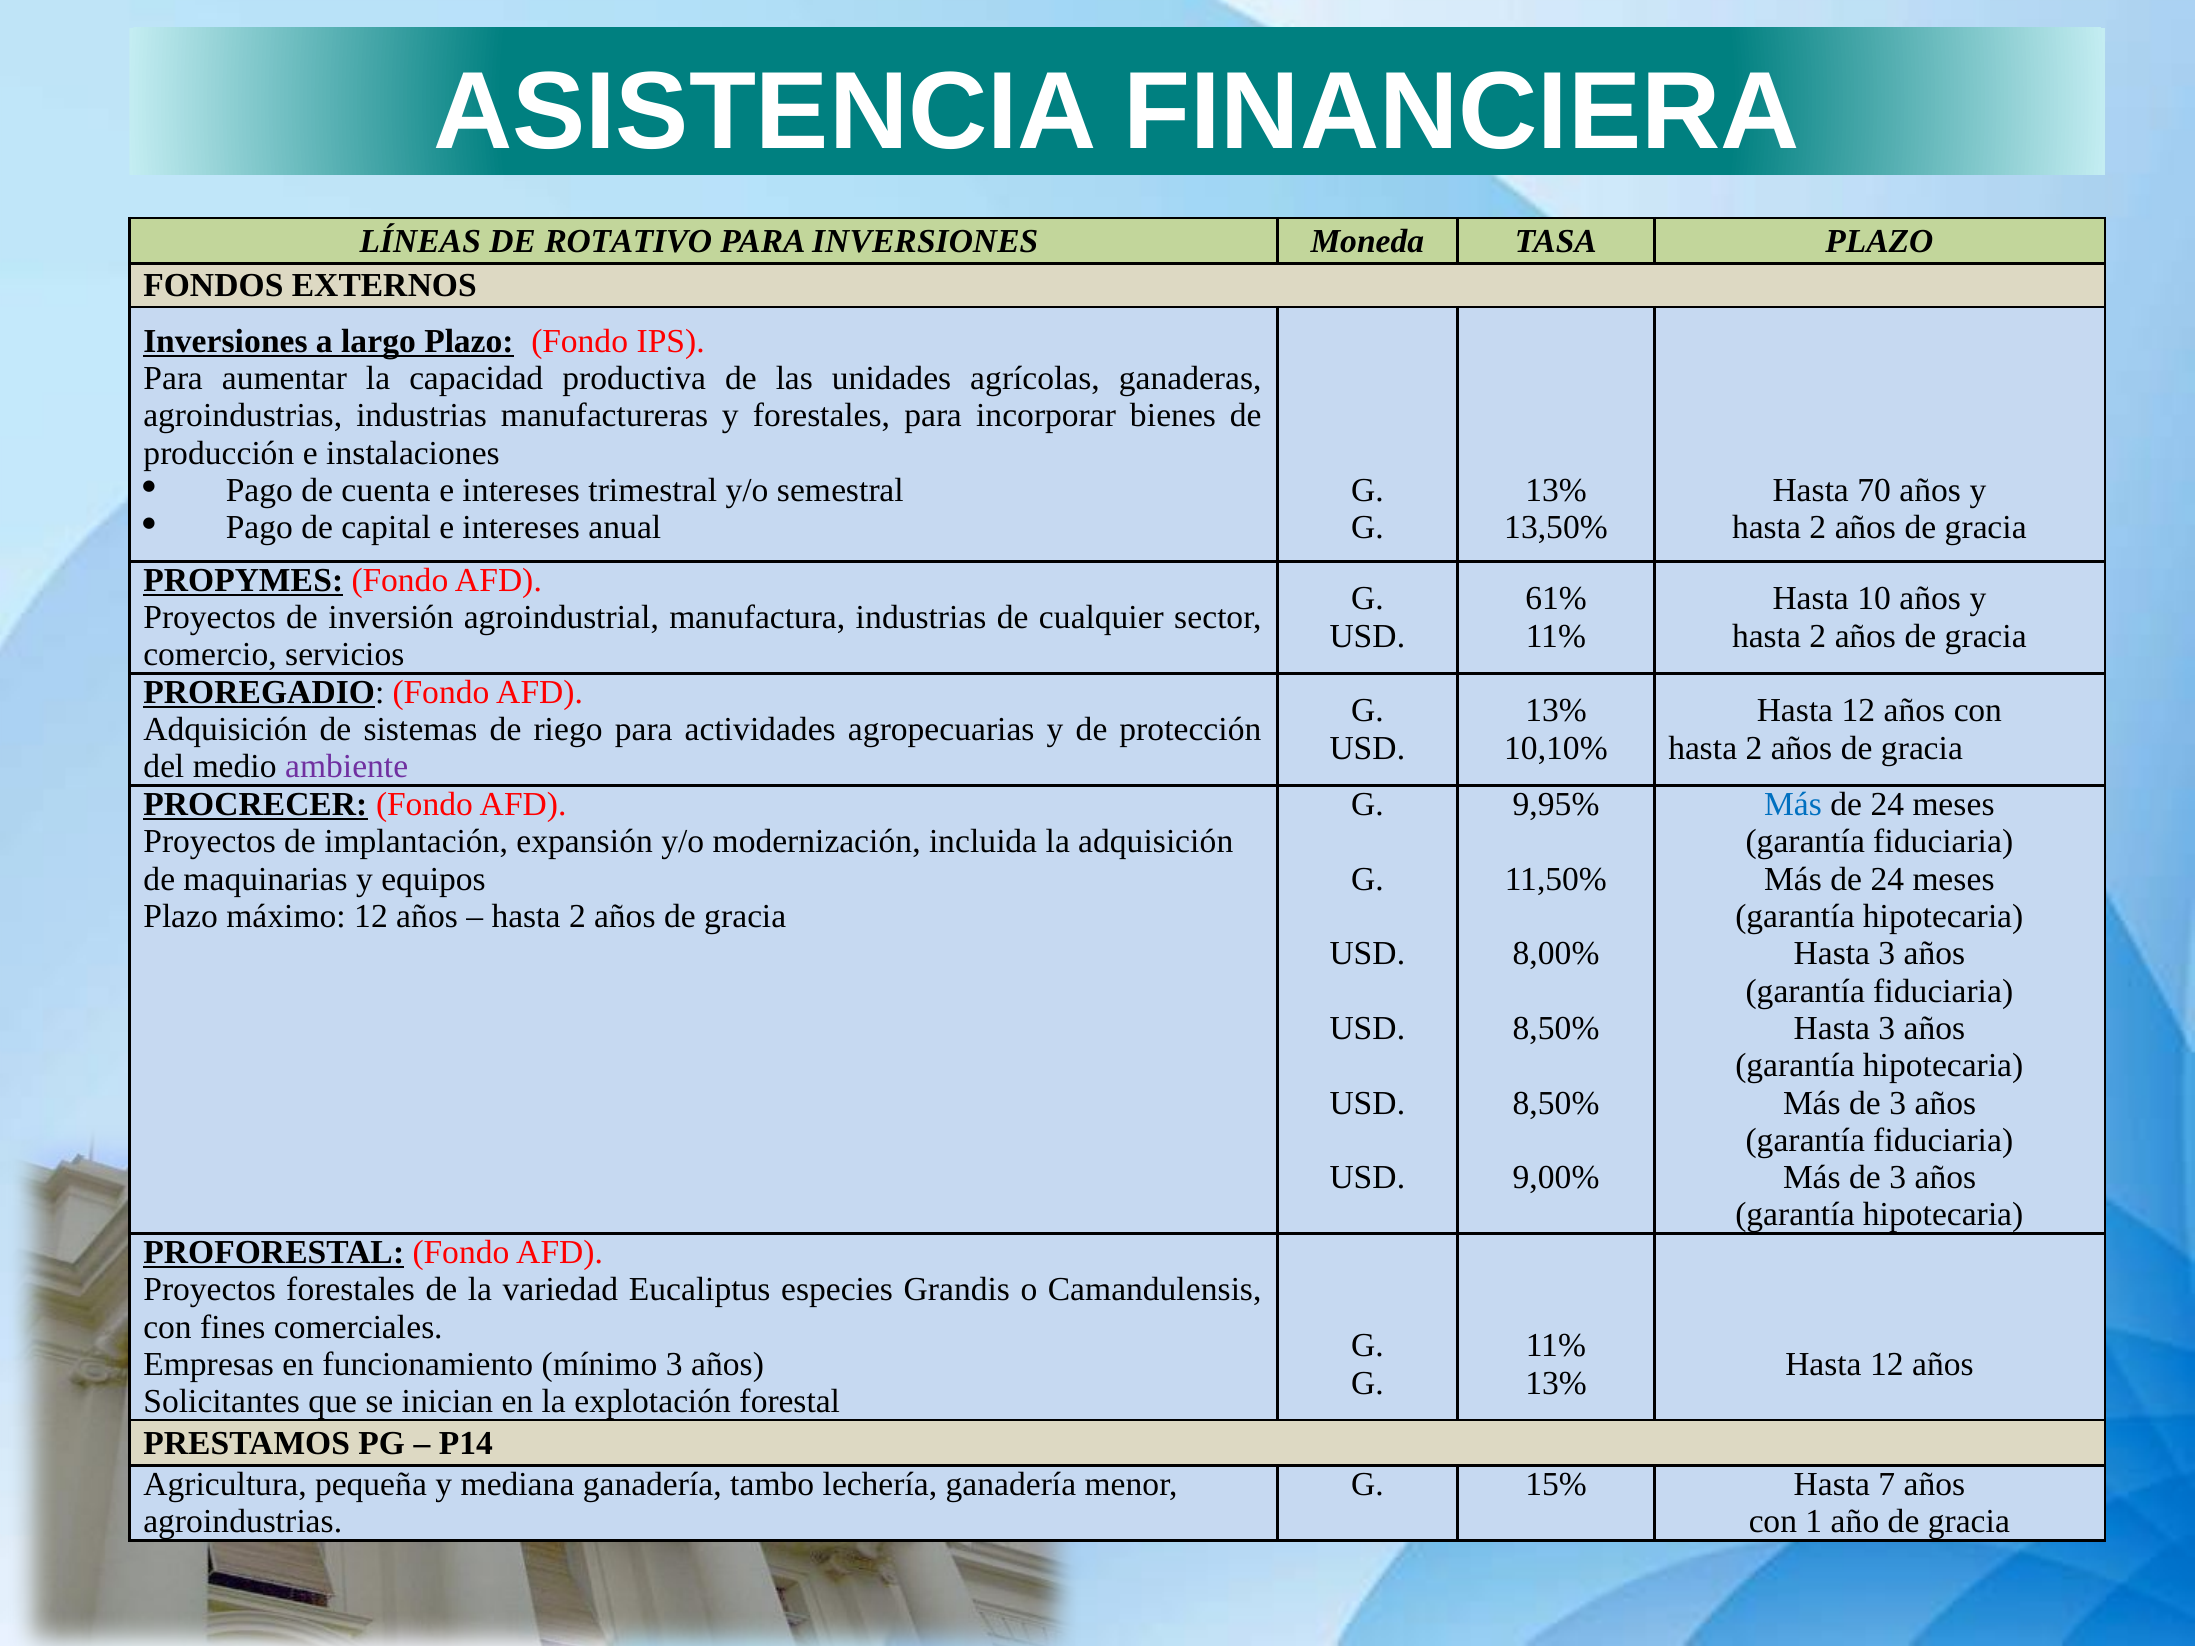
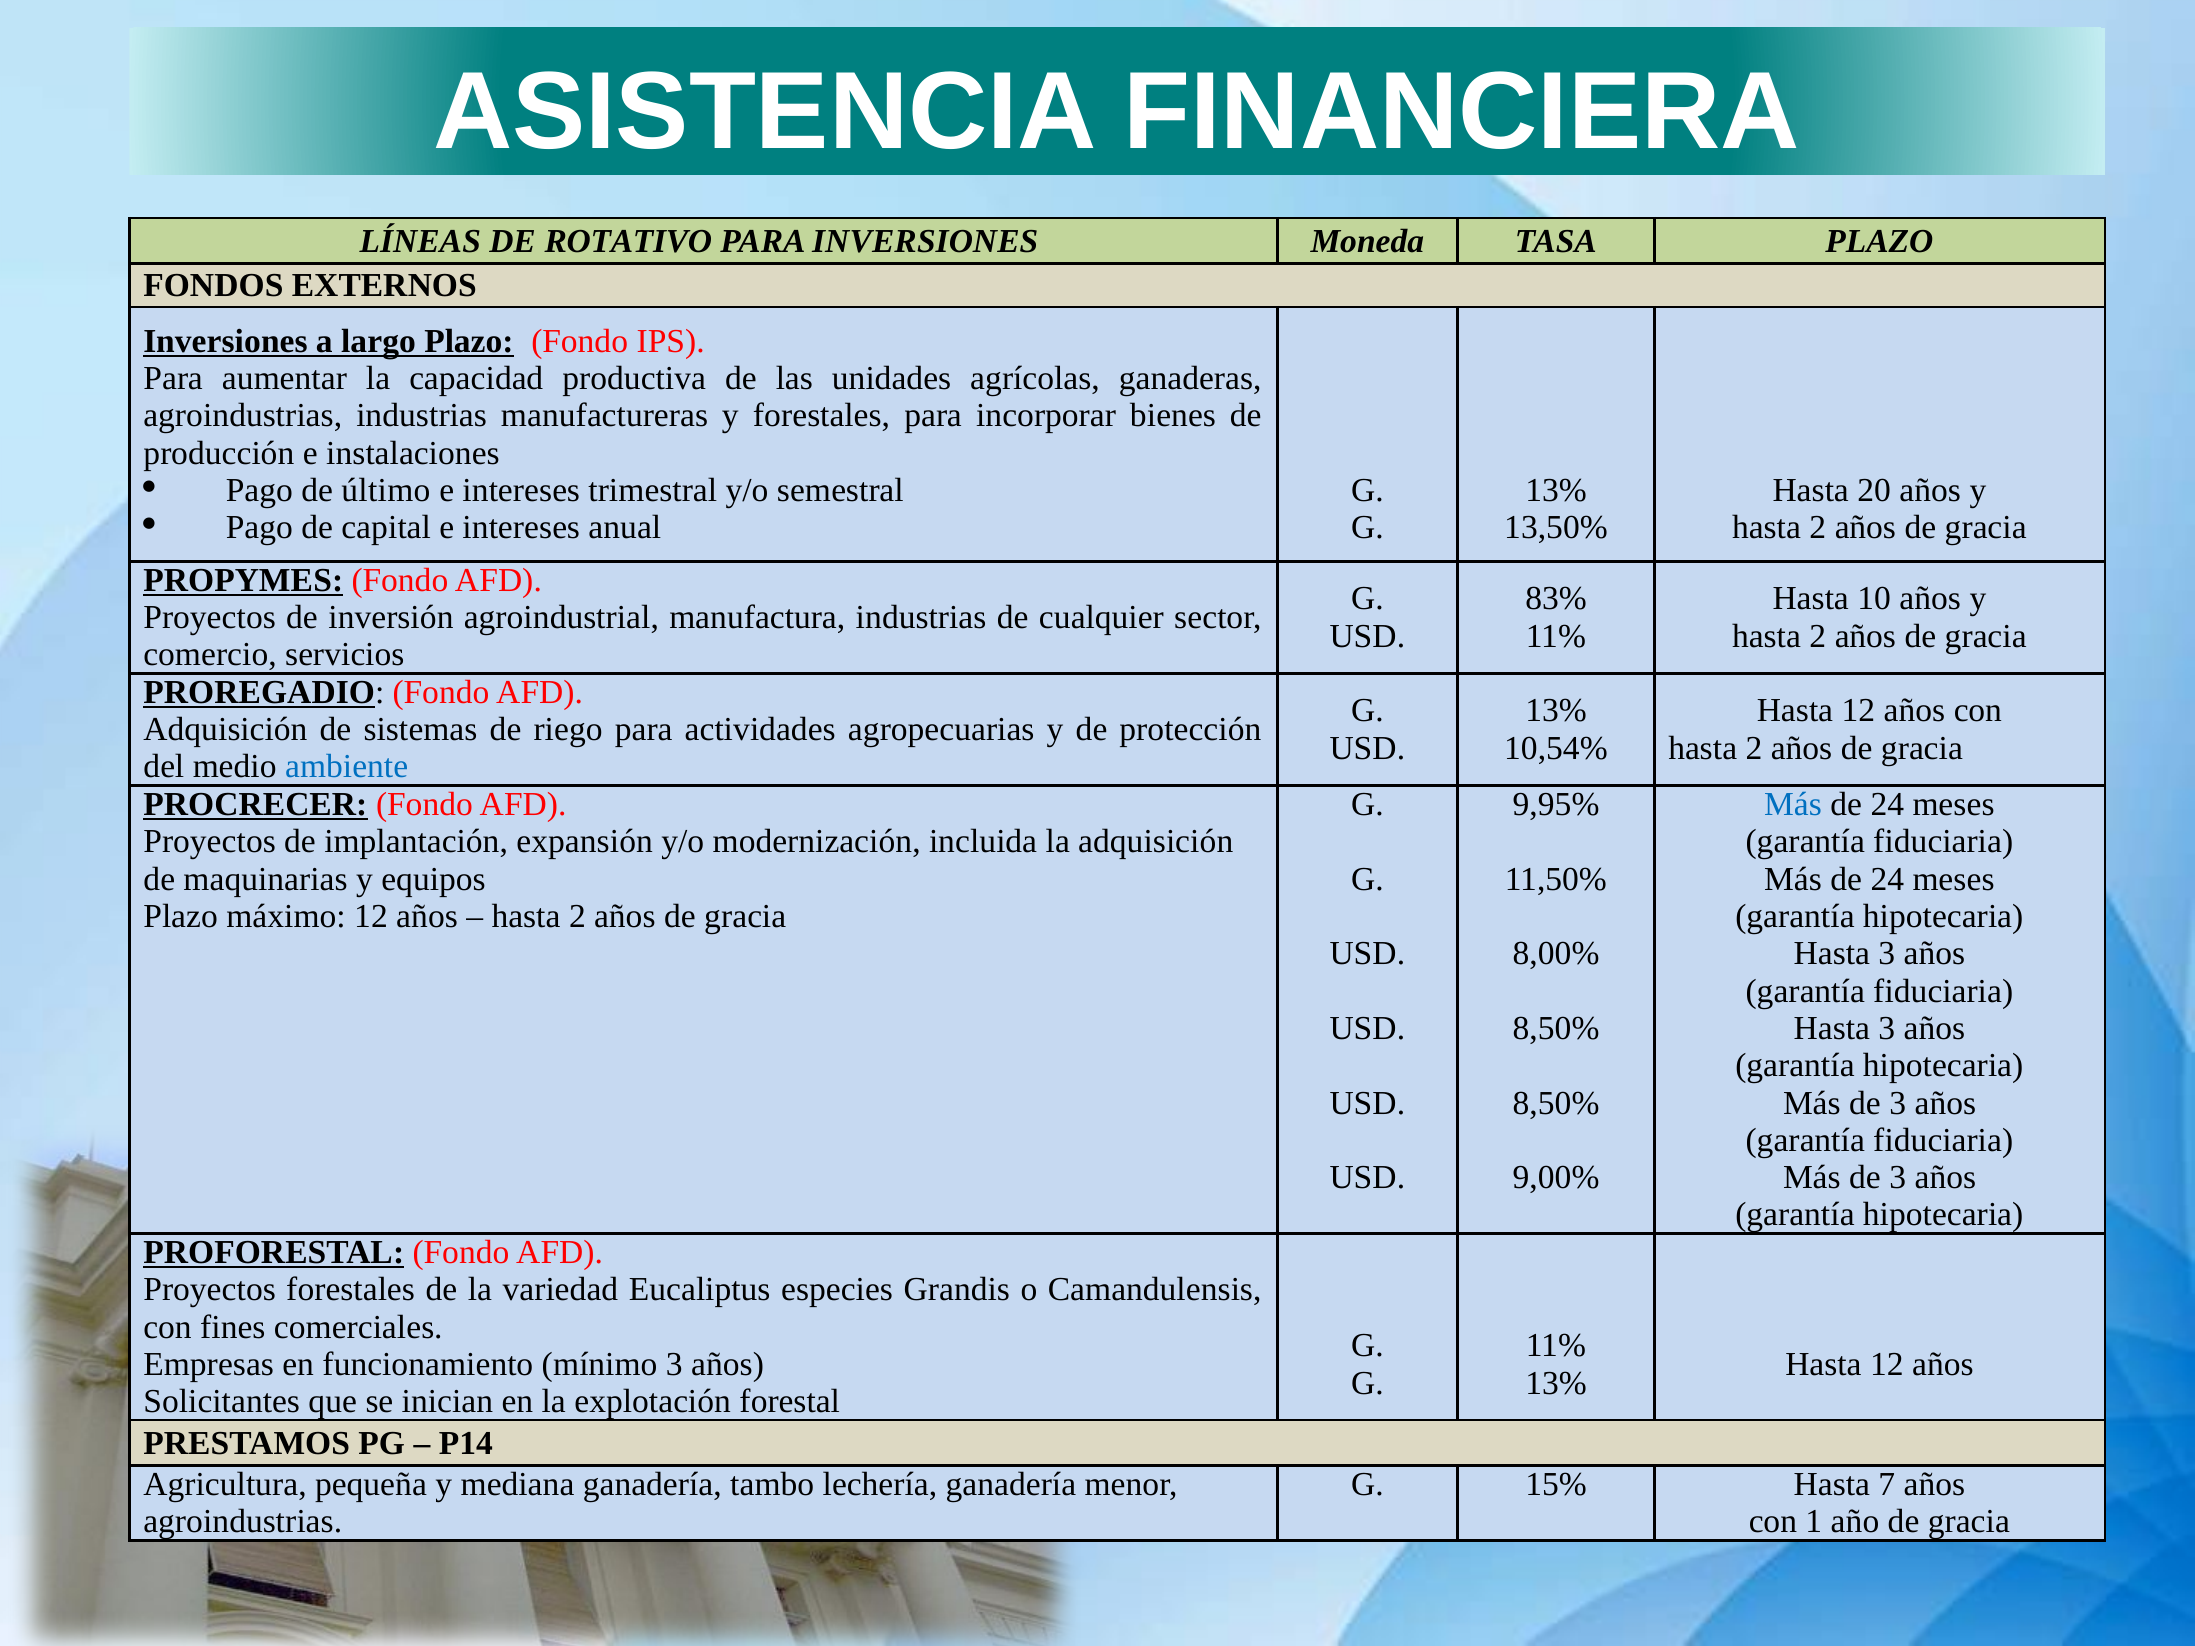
cuenta: cuenta -> último
70: 70 -> 20
61%: 61% -> 83%
10,10%: 10,10% -> 10,54%
ambiente colour: purple -> blue
